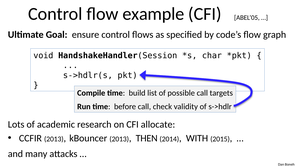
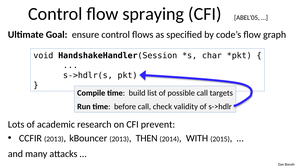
example: example -> spraying
allocate: allocate -> prevent
